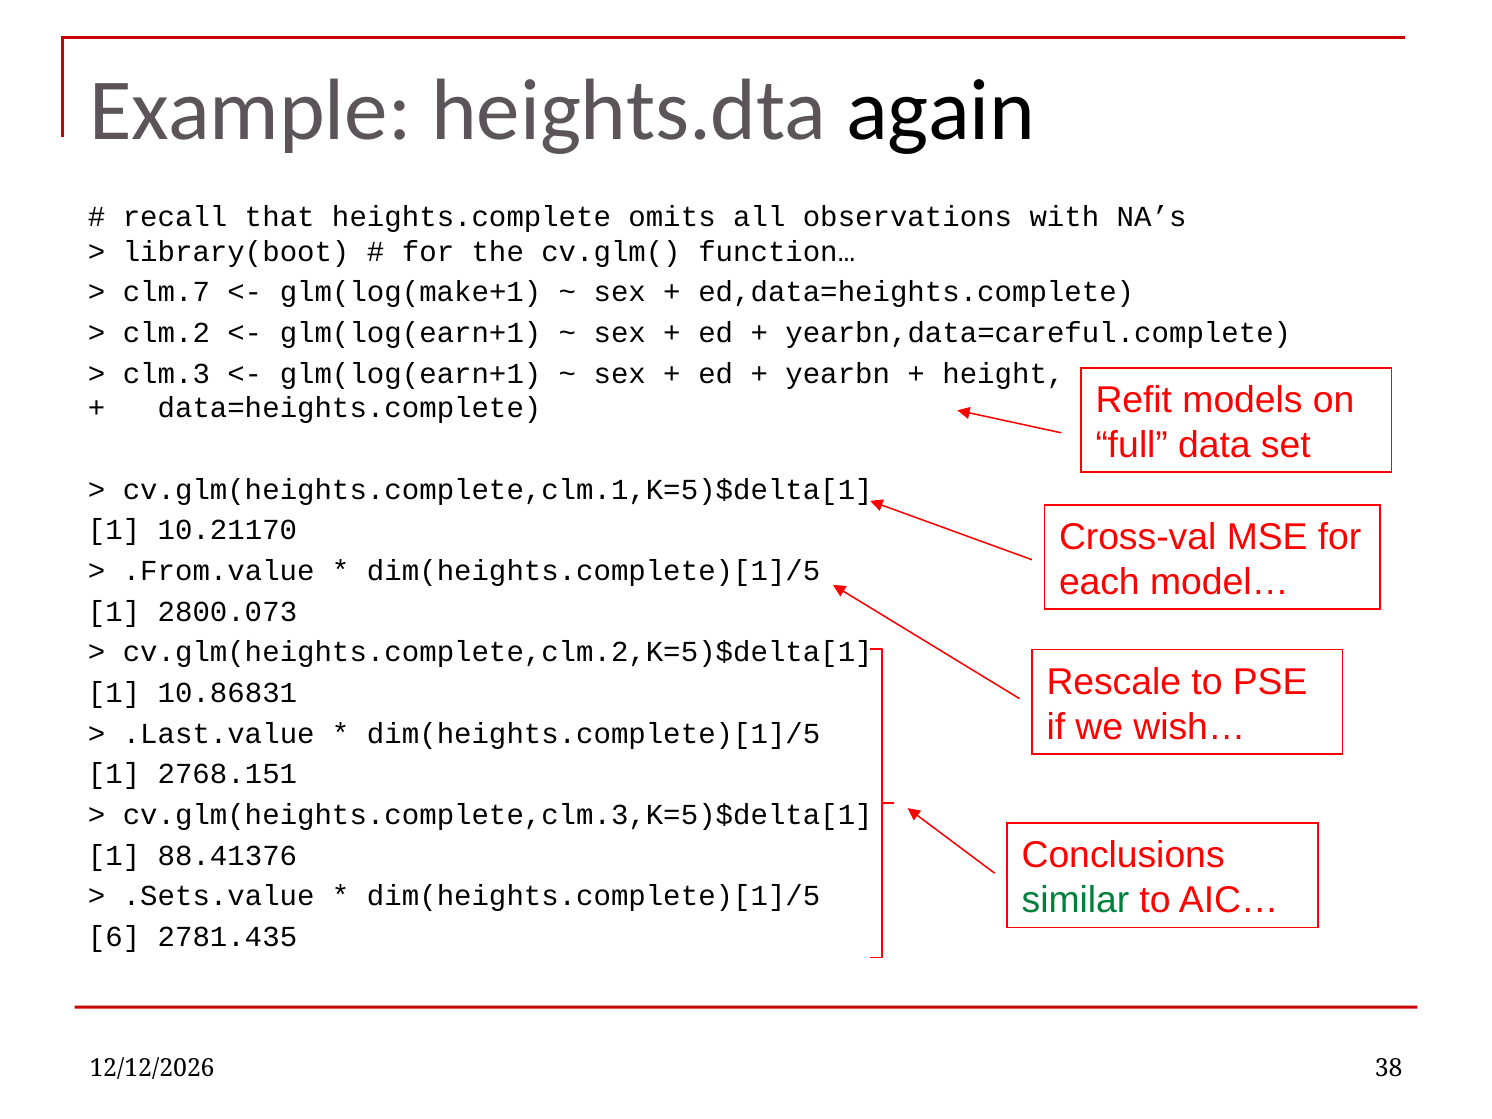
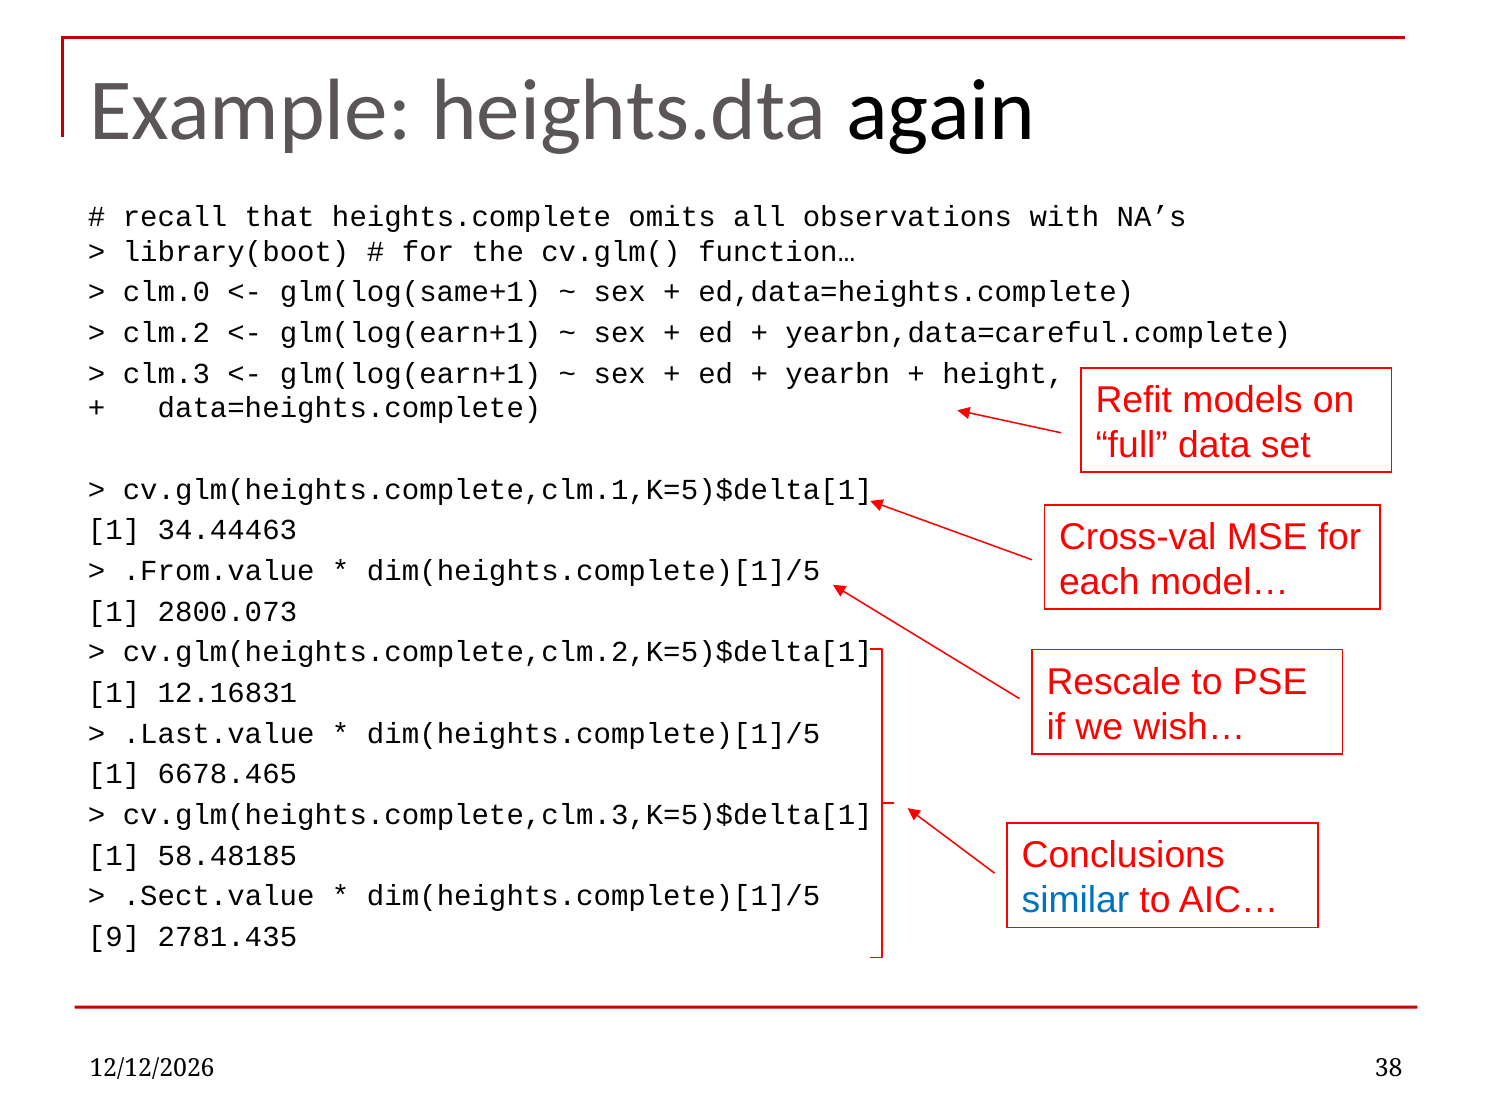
clm.7: clm.7 -> clm.0
glm(log(make+1: glm(log(make+1 -> glm(log(same+1
10.21170: 10.21170 -> 34.44463
10.86831: 10.86831 -> 12.16831
2768.151: 2768.151 -> 6678.465
88.41376: 88.41376 -> 58.48185
similar colour: green -> blue
.Sets.value: .Sets.value -> .Sect.value
6: 6 -> 9
